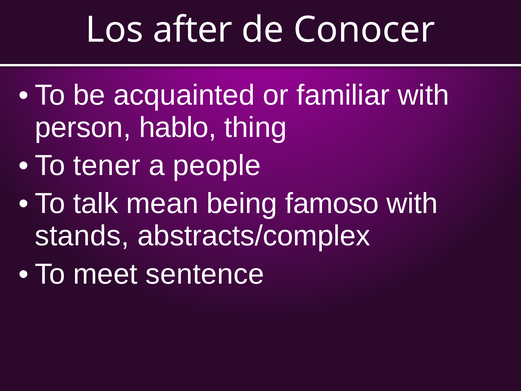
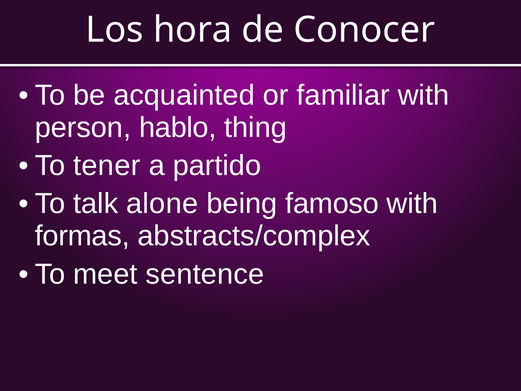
after: after -> hora
people: people -> partido
mean: mean -> alone
stands: stands -> formas
